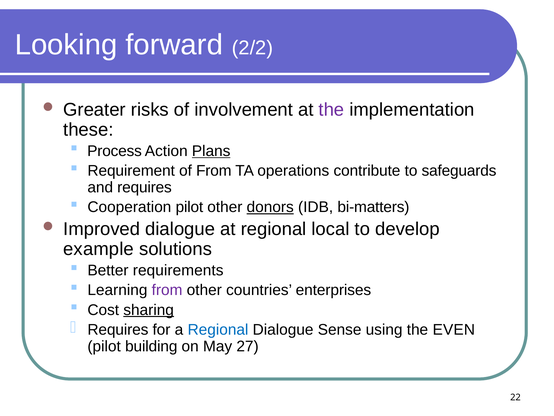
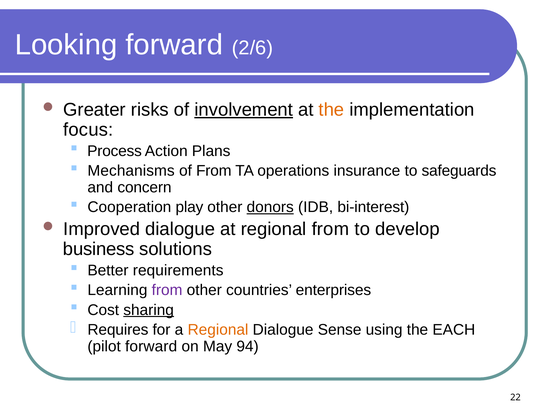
2/2: 2/2 -> 2/6
involvement underline: none -> present
the at (331, 110) colour: purple -> orange
these: these -> focus
Plans underline: present -> none
Requirement: Requirement -> Mechanisms
contribute: contribute -> insurance
and requires: requires -> concern
Cooperation pilot: pilot -> play
bi-matters: bi-matters -> bi-interest
regional local: local -> from
example: example -> business
Regional at (218, 329) colour: blue -> orange
EVEN: EVEN -> EACH
pilot building: building -> forward
27: 27 -> 94
